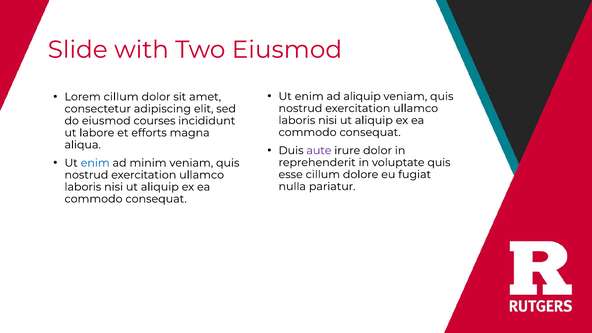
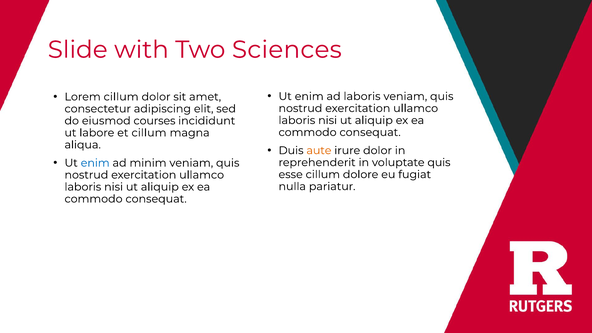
Two Eiusmod: Eiusmod -> Sciences
ad aliquip: aliquip -> laboris
et efforts: efforts -> cillum
aute colour: purple -> orange
